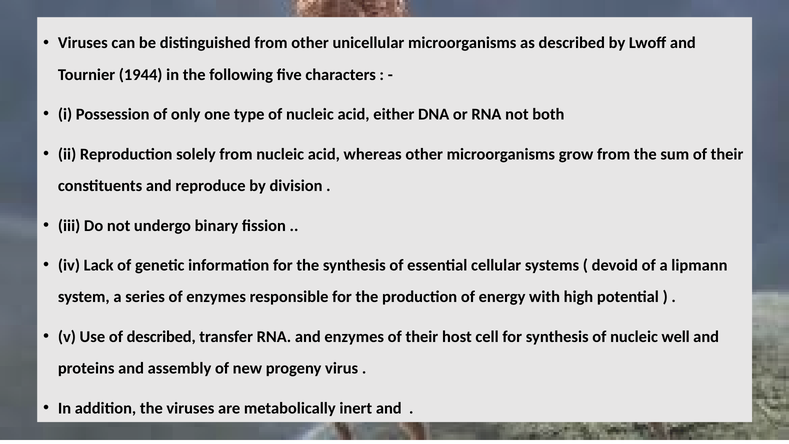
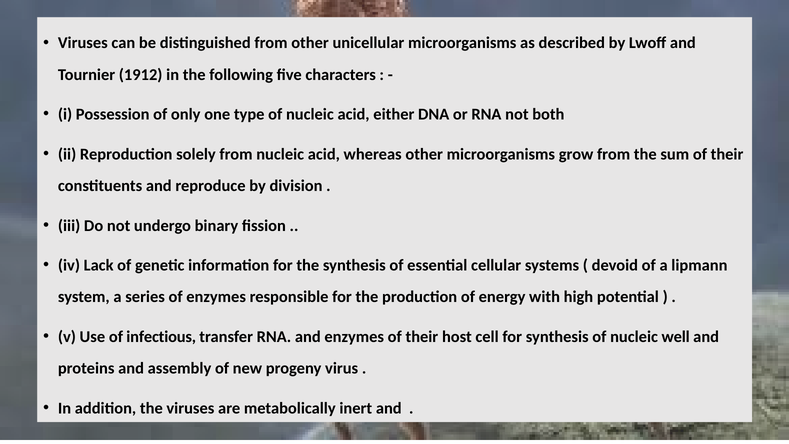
1944: 1944 -> 1912
of described: described -> infectious
